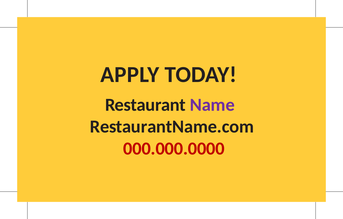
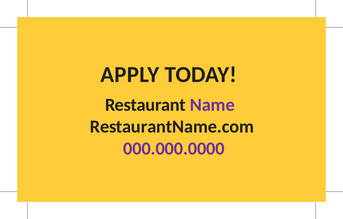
000.000.0000 colour: red -> purple
